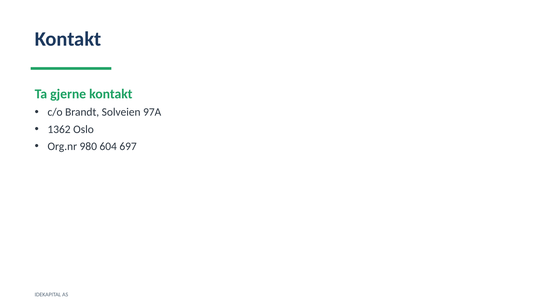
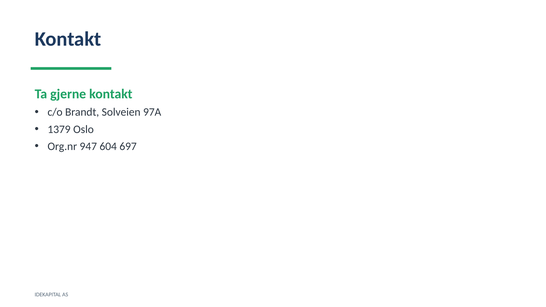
1362: 1362 -> 1379
980: 980 -> 947
